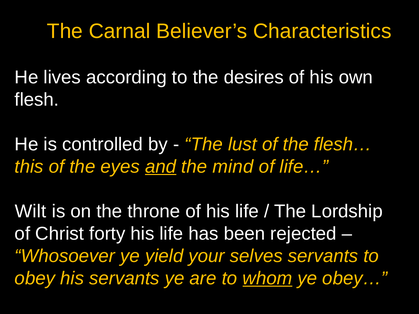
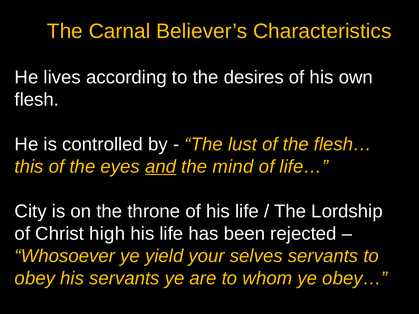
Wilt: Wilt -> City
forty: forty -> high
whom underline: present -> none
